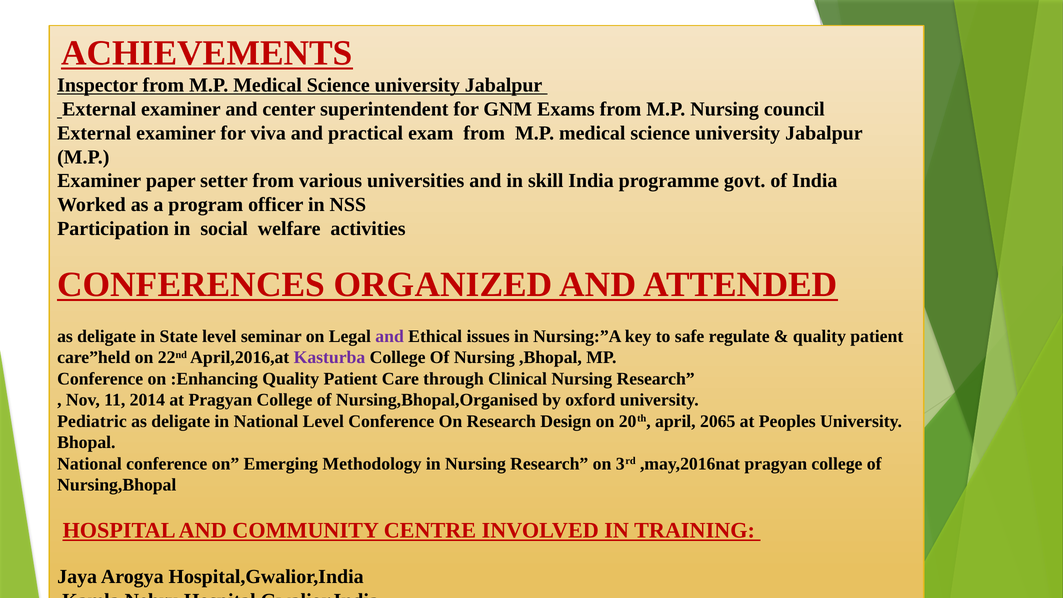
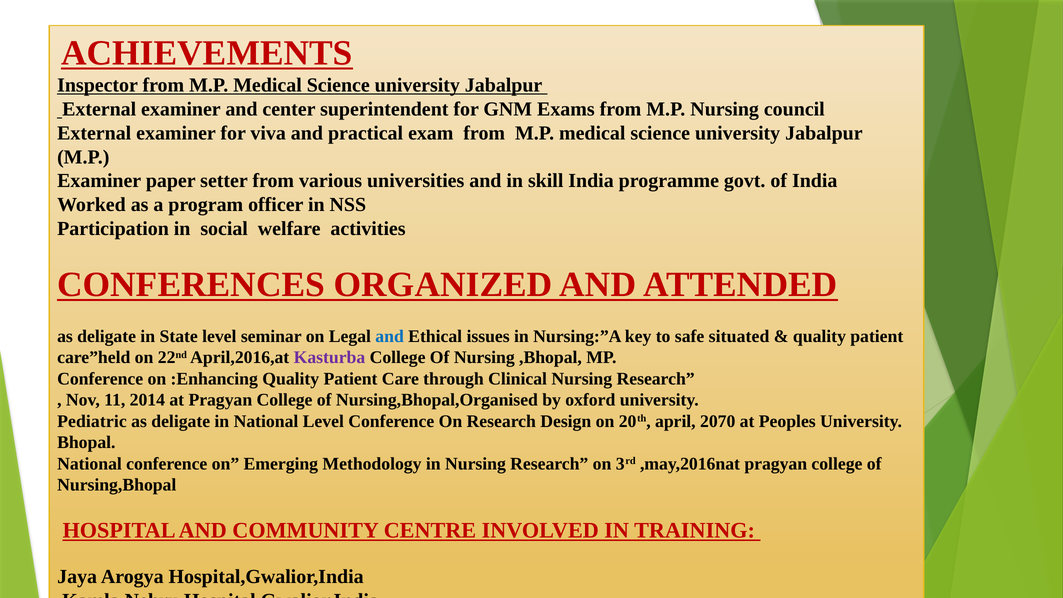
and at (390, 336) colour: purple -> blue
regulate: regulate -> situated
2065: 2065 -> 2070
